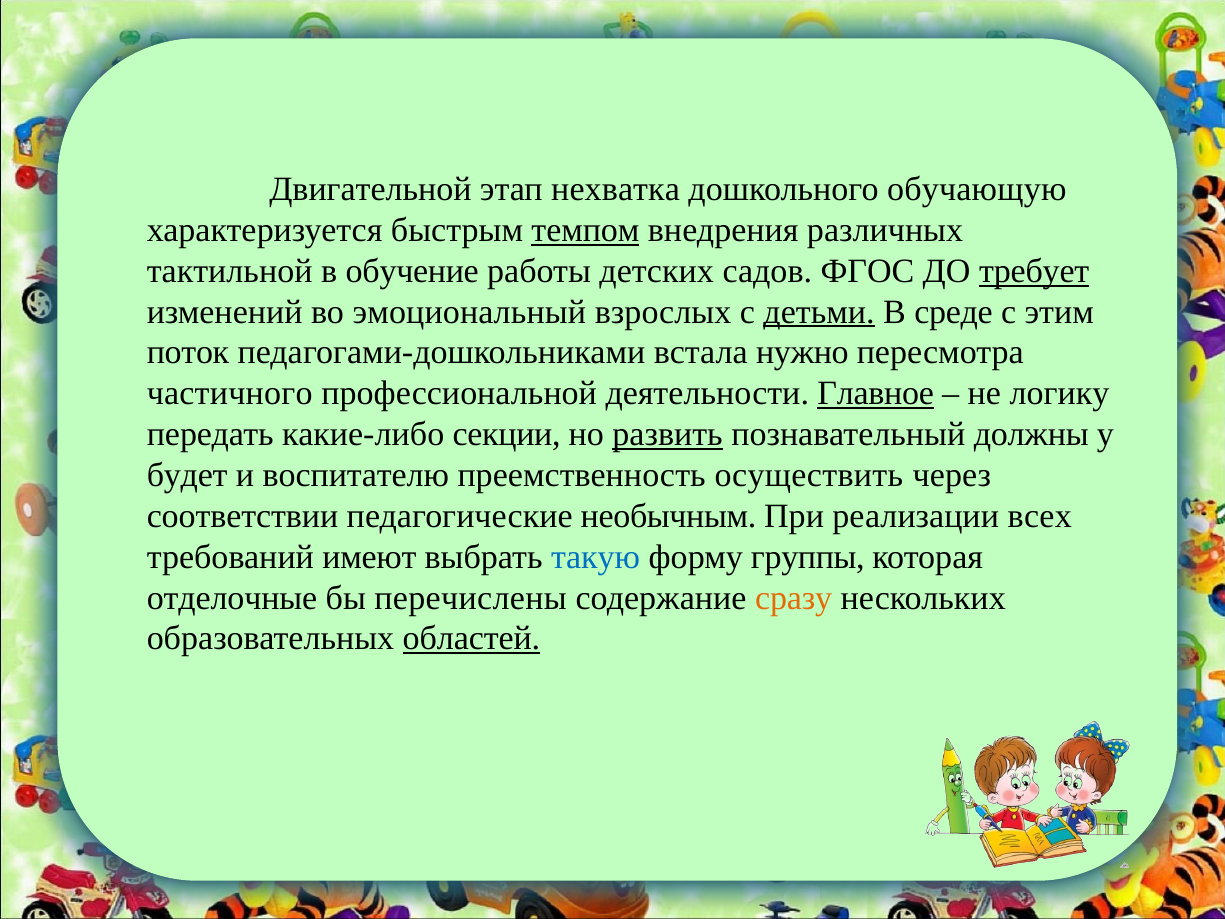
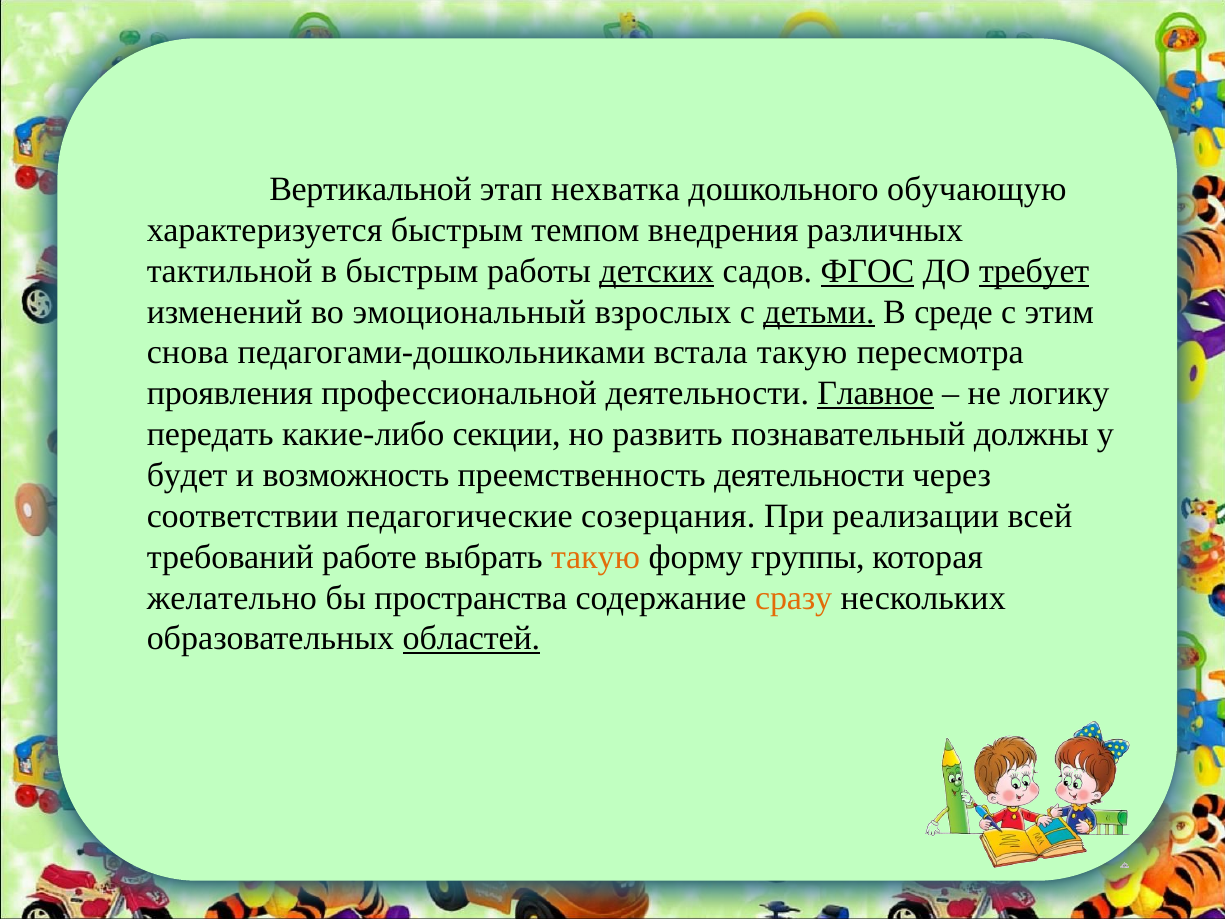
Двигательной: Двигательной -> Вертикальной
темпом underline: present -> none
в обучение: обучение -> быстрым
детских underline: none -> present
ФГОС underline: none -> present
поток: поток -> снова
встала нужно: нужно -> такую
частичного: частичного -> проявления
развить underline: present -> none
воспитателю: воспитателю -> возможность
преемственность осуществить: осуществить -> деятельности
необычным: необычным -> созерцания
всех: всех -> всей
имеют: имеют -> работе
такую at (596, 557) colour: blue -> orange
отделочные: отделочные -> желательно
перечислены: перечислены -> пространства
